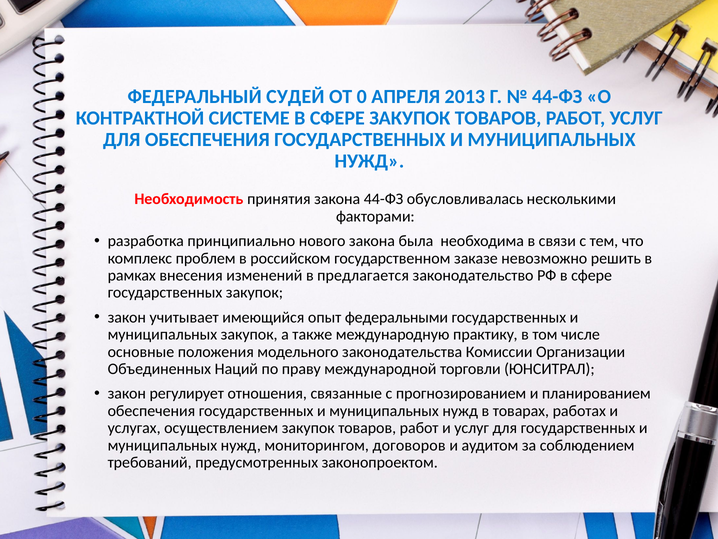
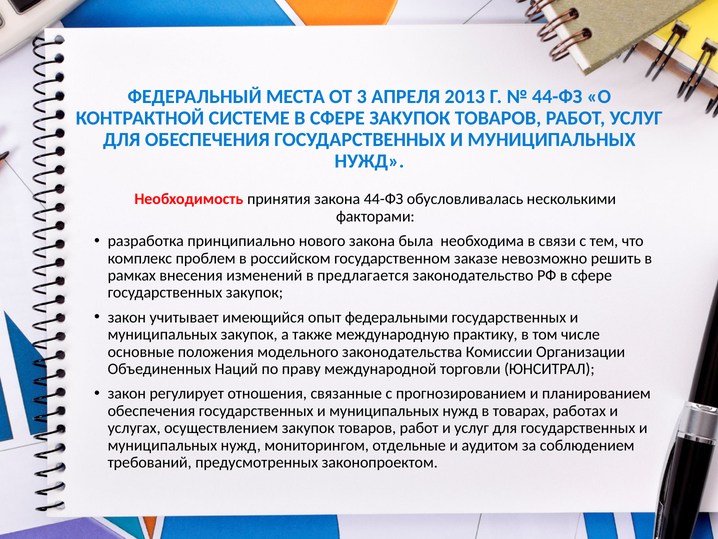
СУДЕЙ: СУДЕЙ -> МЕСТА
0: 0 -> 3
договоров: договоров -> отдельные
